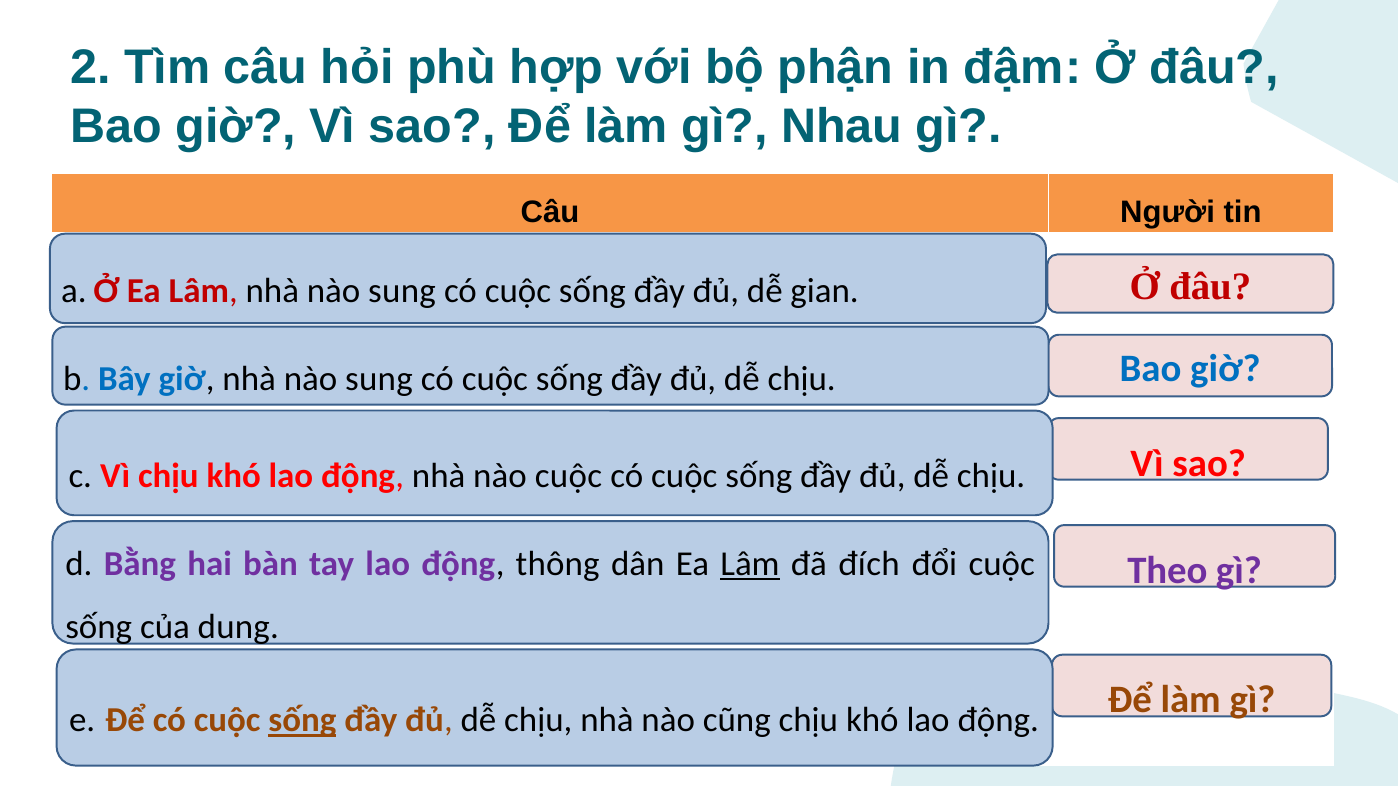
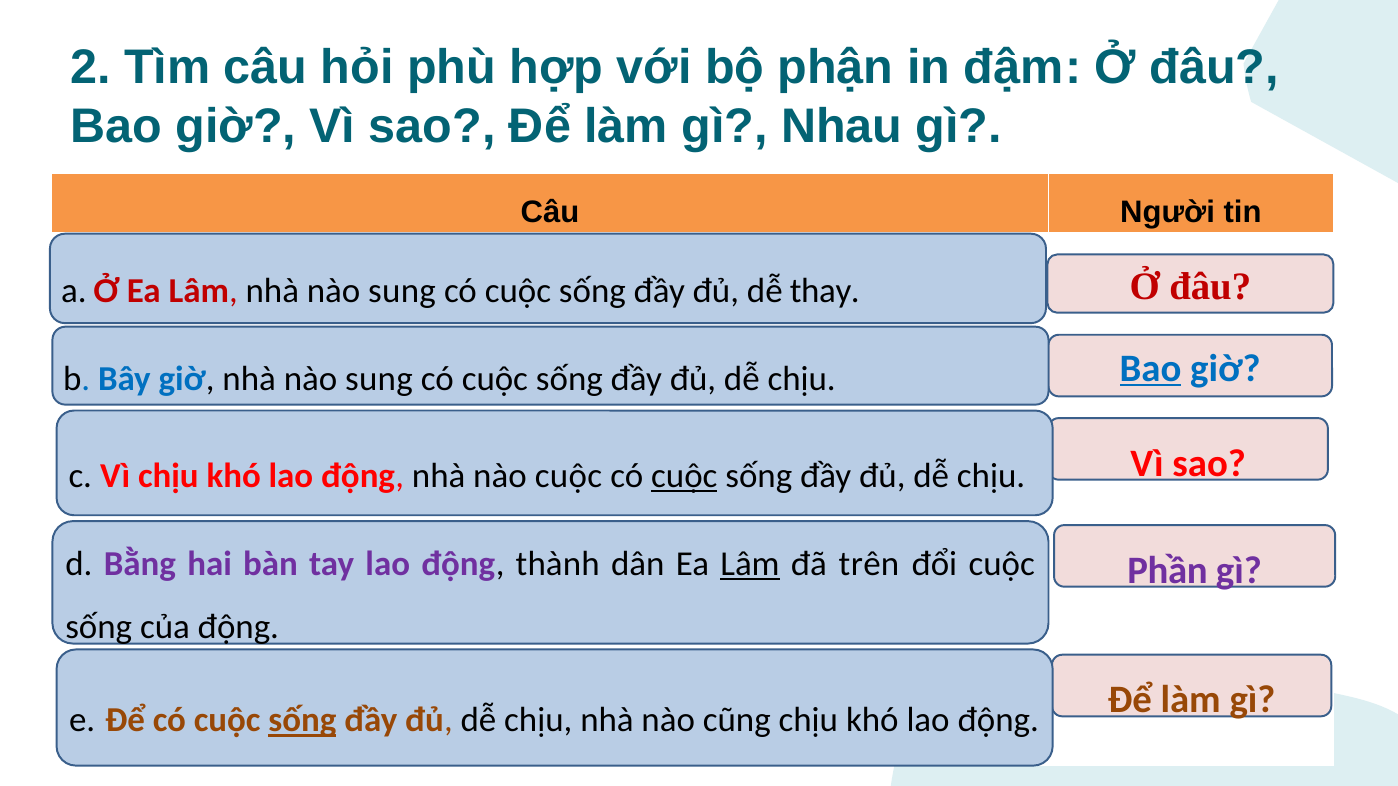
gian: gian -> thay
Bao at (1151, 368) underline: none -> present
cuộc at (684, 476) underline: none -> present
thông: thông -> thành
đích: đích -> trên
Theo: Theo -> Phần
của dung: dung -> động
